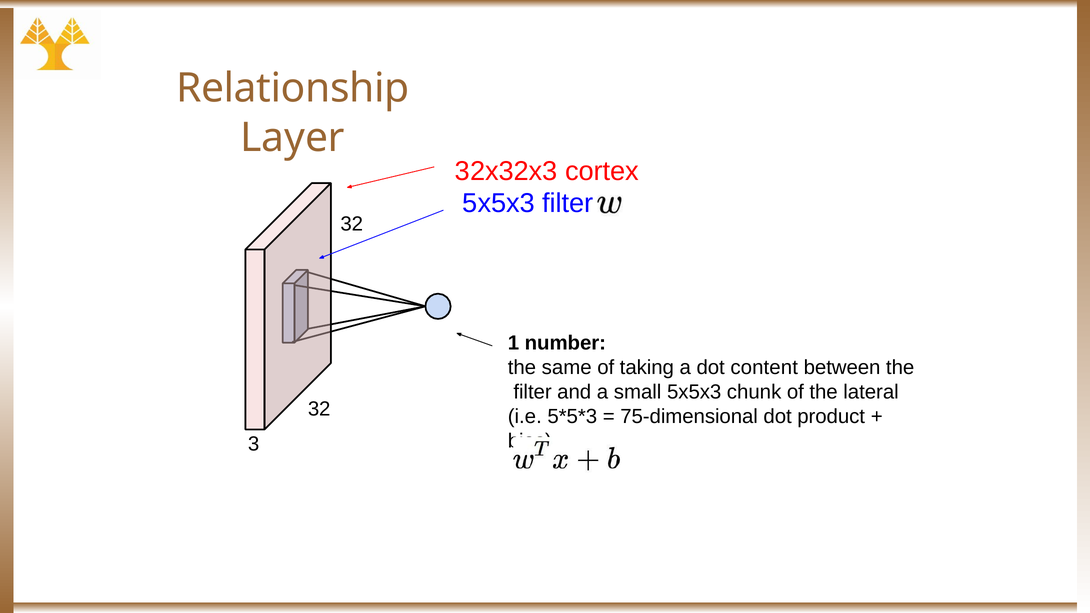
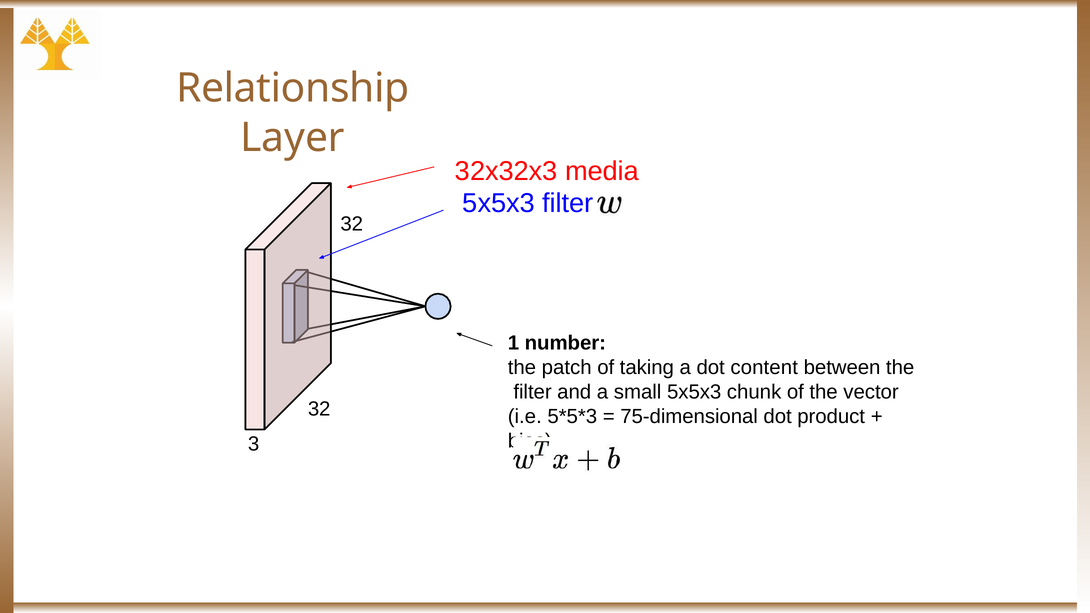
cortex: cortex -> media
same: same -> patch
lateral: lateral -> vector
